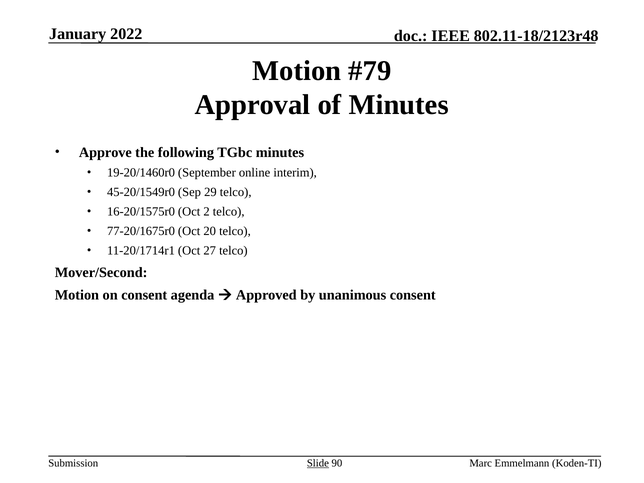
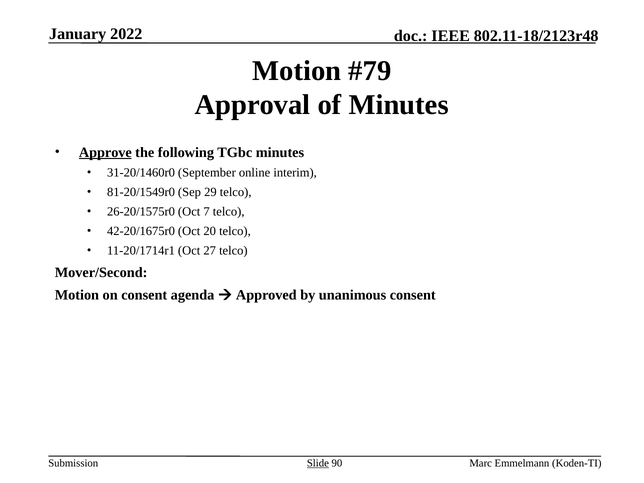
Approve underline: none -> present
19-20/1460r0: 19-20/1460r0 -> 31-20/1460r0
45-20/1549r0: 45-20/1549r0 -> 81-20/1549r0
16-20/1575r0: 16-20/1575r0 -> 26-20/1575r0
2: 2 -> 7
77-20/1675r0: 77-20/1675r0 -> 42-20/1675r0
